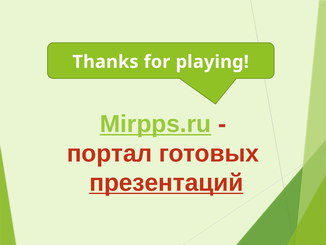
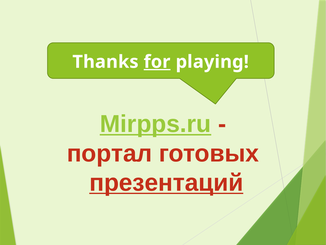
for underline: none -> present
